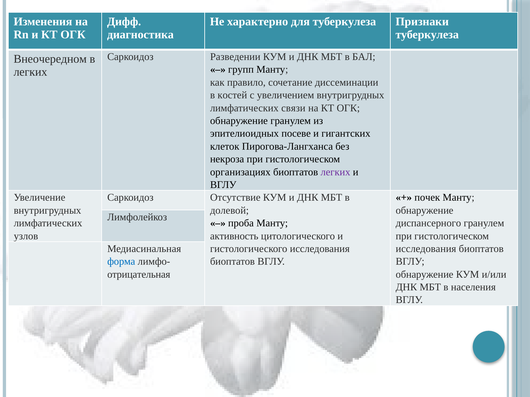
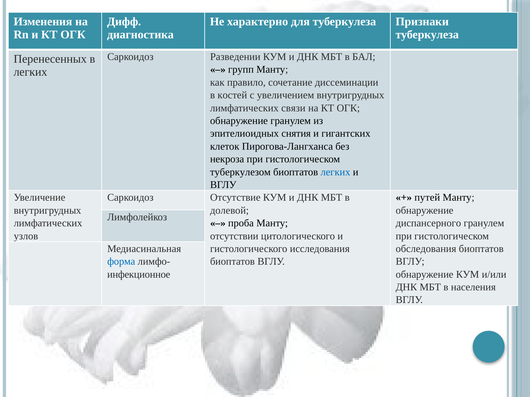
Внеочередном: Внеочередном -> Перенесенных
посеве: посеве -> снятия
организациях: организациях -> туберкулезом
легких at (335, 172) colour: purple -> blue
почек: почек -> путей
активность: активность -> отсутствии
исследования at (426, 249): исследования -> обследования
отрицательная: отрицательная -> инфекционное
